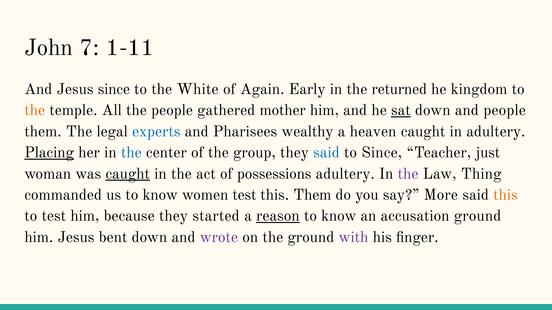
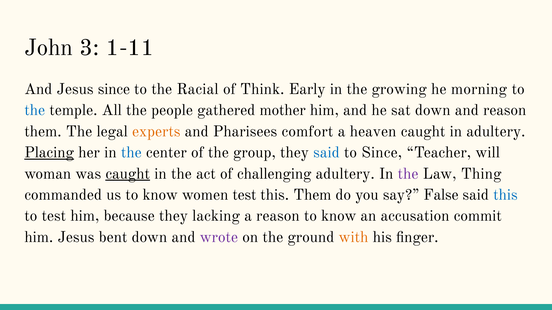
7: 7 -> 3
White: White -> Racial
Again: Again -> Think
returned: returned -> growing
kingdom: kingdom -> morning
the at (35, 110) colour: orange -> blue
sat underline: present -> none
and people: people -> reason
experts colour: blue -> orange
wealthy: wealthy -> comfort
just: just -> will
possessions: possessions -> challenging
More: More -> False
this at (505, 195) colour: orange -> blue
started: started -> lacking
reason at (278, 216) underline: present -> none
accusation ground: ground -> commit
with colour: purple -> orange
